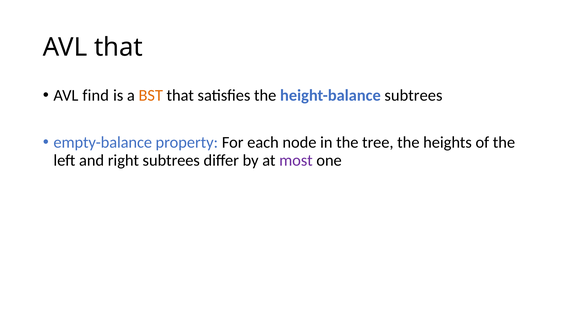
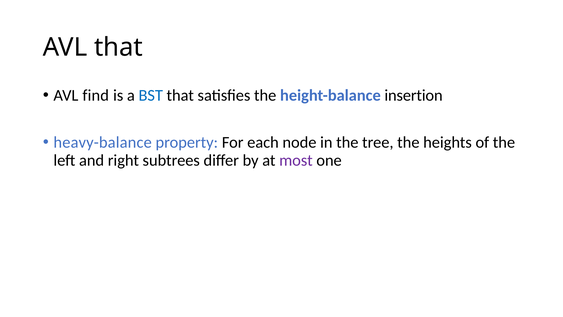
BST colour: orange -> blue
height-balance subtrees: subtrees -> insertion
empty-balance: empty-balance -> heavy-balance
